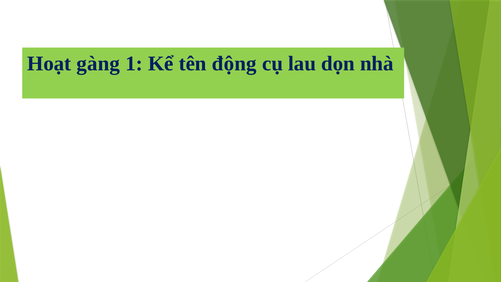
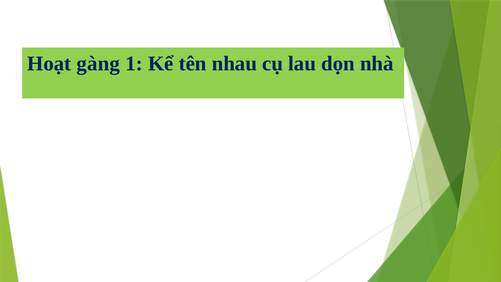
động: động -> nhau
